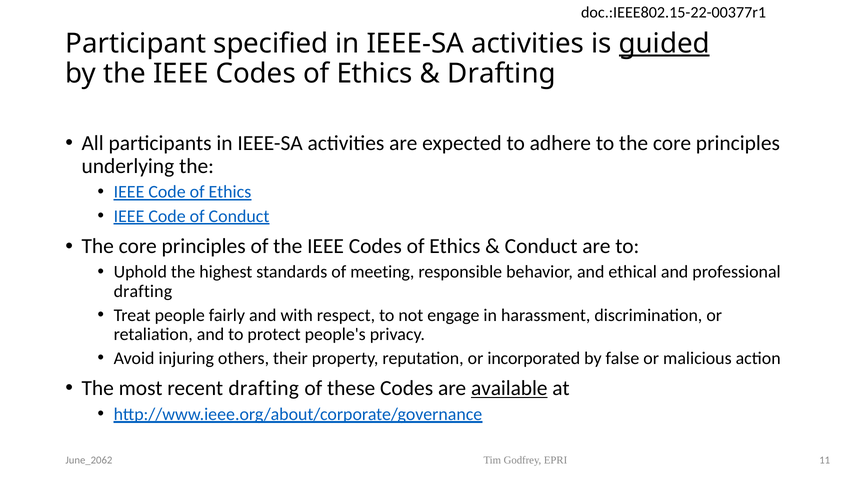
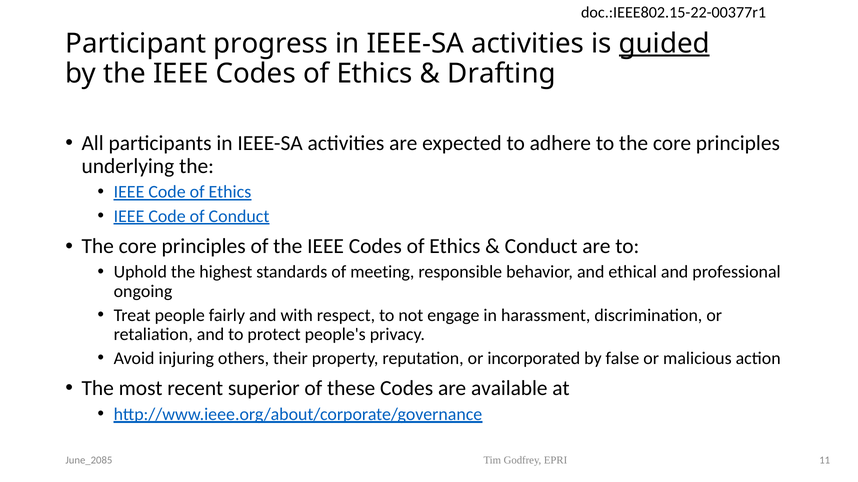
specified: specified -> progress
drafting at (143, 292): drafting -> ongoing
recent drafting: drafting -> superior
available underline: present -> none
June_2062: June_2062 -> June_2085
